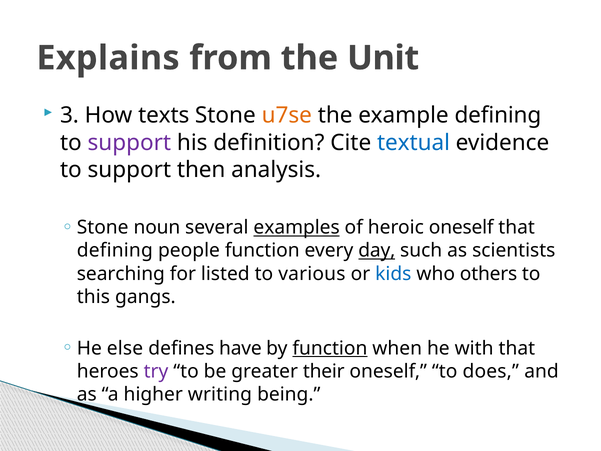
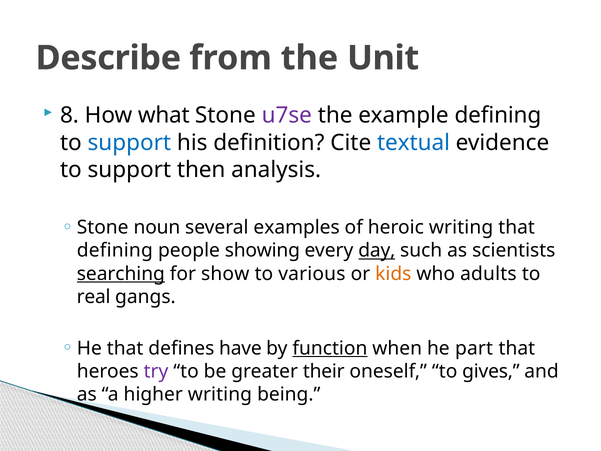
Explains: Explains -> Describe
3: 3 -> 8
texts: texts -> what
u7se colour: orange -> purple
support at (129, 143) colour: purple -> blue
examples underline: present -> none
heroic oneself: oneself -> writing
people function: function -> showing
searching underline: none -> present
listed: listed -> show
kids colour: blue -> orange
others: others -> adults
this: this -> real
He else: else -> that
with: with -> part
does: does -> gives
